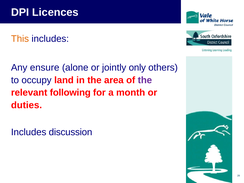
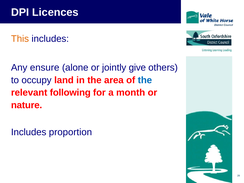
only: only -> give
the at (145, 80) colour: purple -> blue
duties: duties -> nature
discussion: discussion -> proportion
